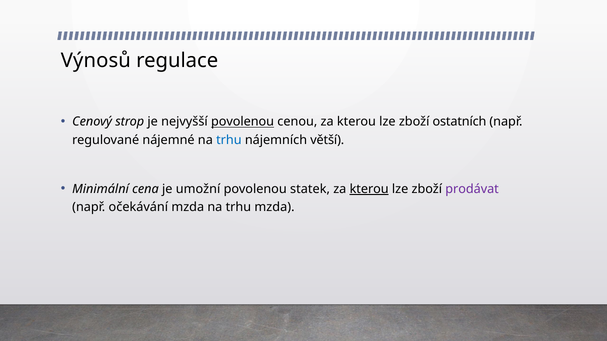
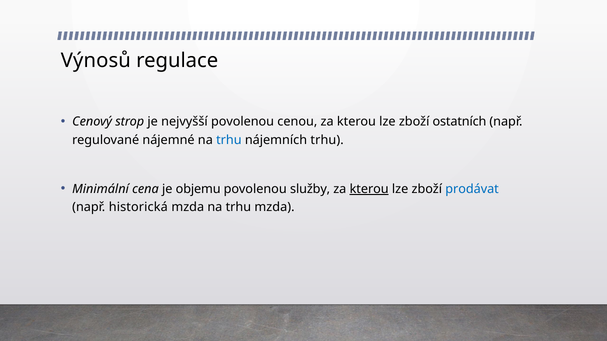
povolenou at (243, 122) underline: present -> none
nájemních větší: větší -> trhu
umožní: umožní -> objemu
statek: statek -> služby
prodávat colour: purple -> blue
očekávání: očekávání -> historická
